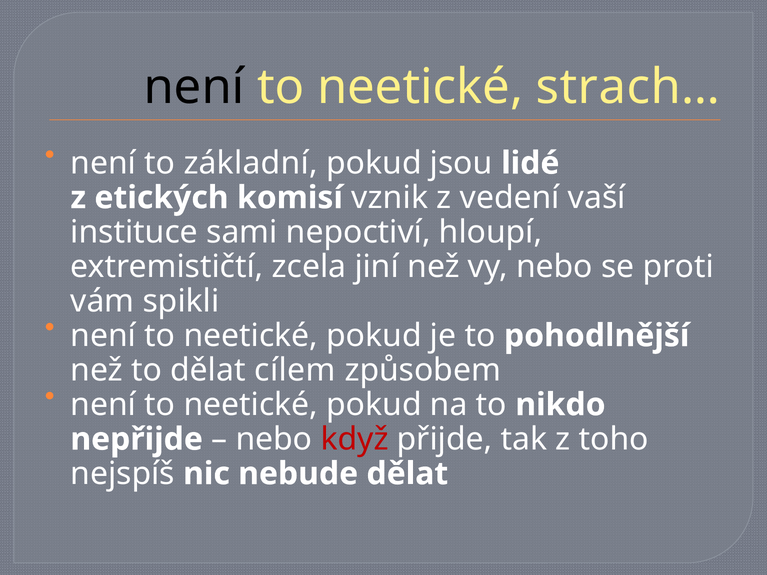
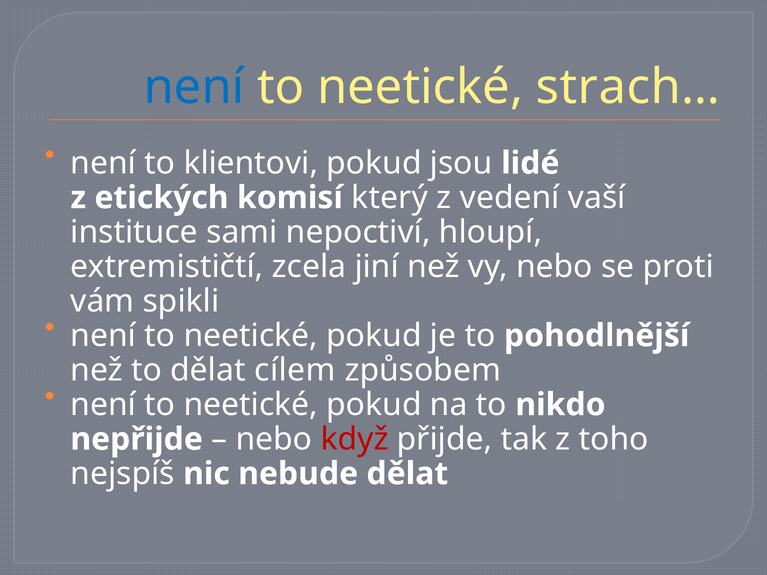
není at (194, 87) colour: black -> blue
základní: základní -> klientovi
vznik: vznik -> který
